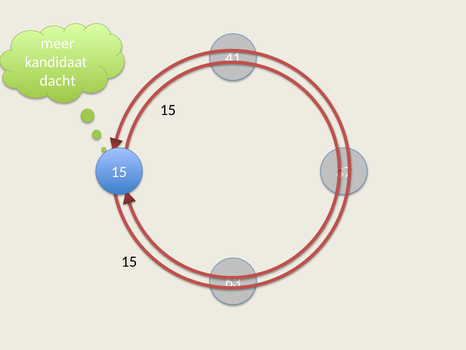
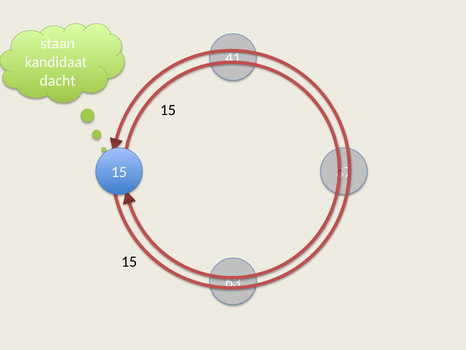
meer: meer -> staan
